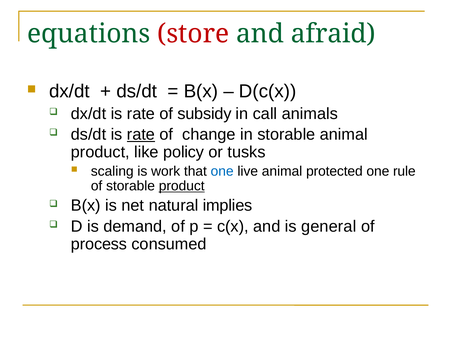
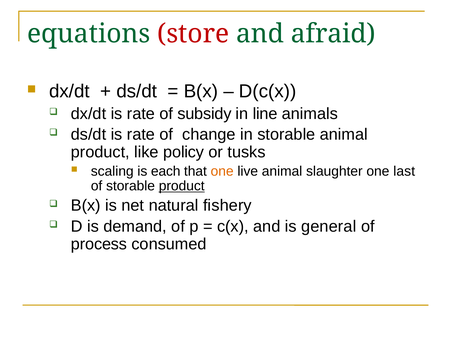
call: call -> line
rate at (141, 134) underline: present -> none
work: work -> each
one at (222, 171) colour: blue -> orange
protected: protected -> slaughter
rule: rule -> last
implies: implies -> fishery
